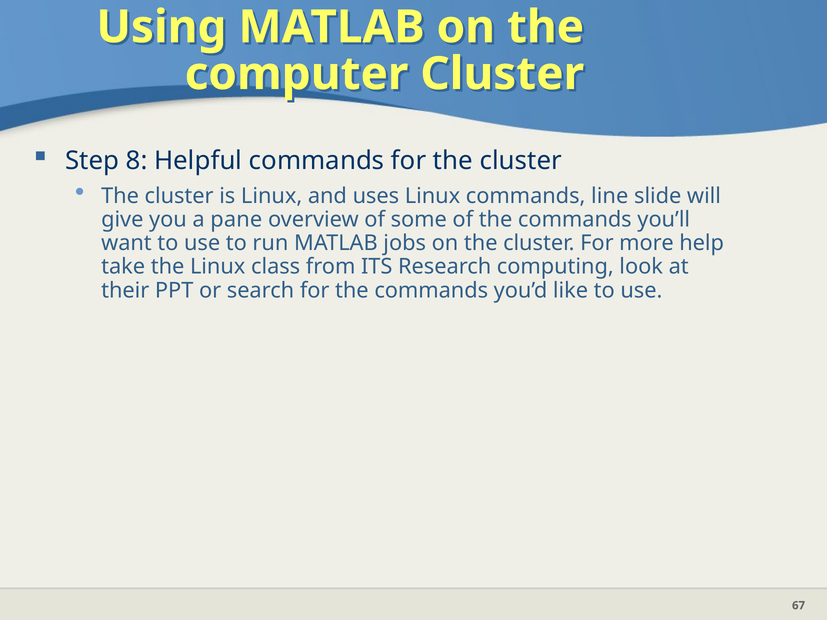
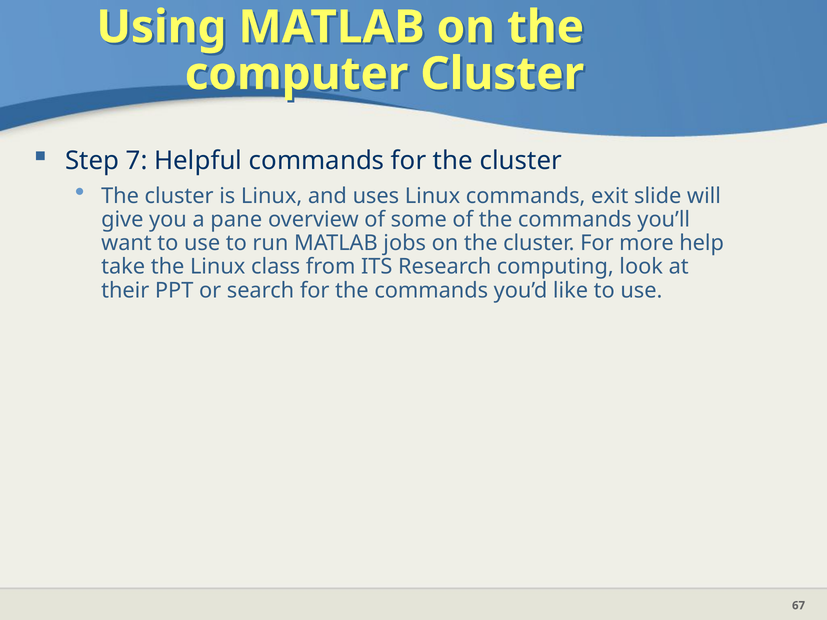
8: 8 -> 7
line: line -> exit
